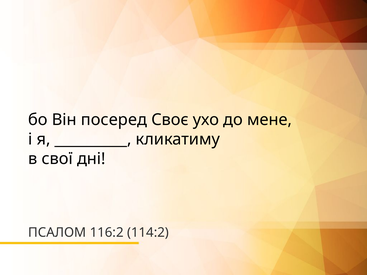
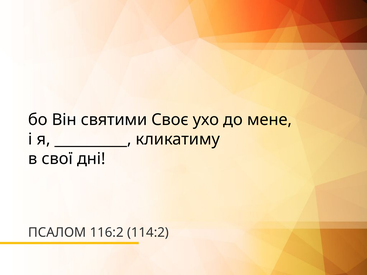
посеред: посеред -> святими
